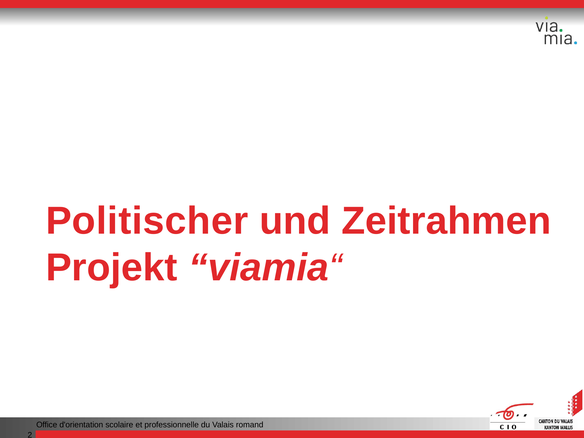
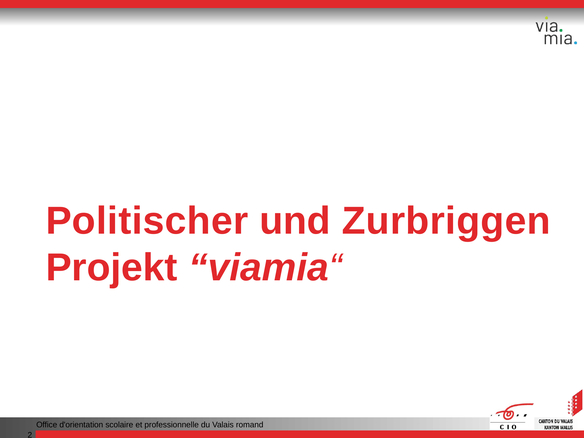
Zeitrahmen: Zeitrahmen -> Zurbriggen
